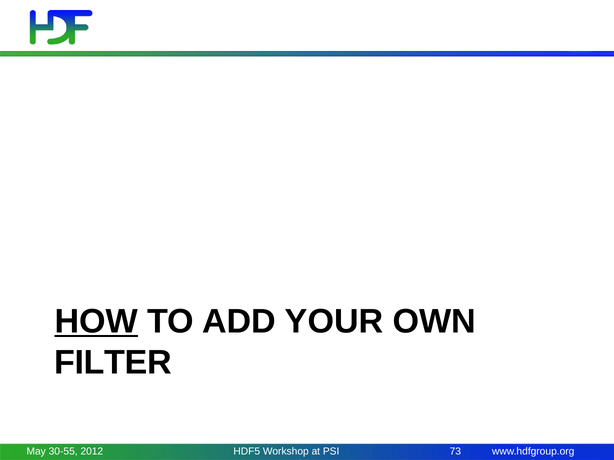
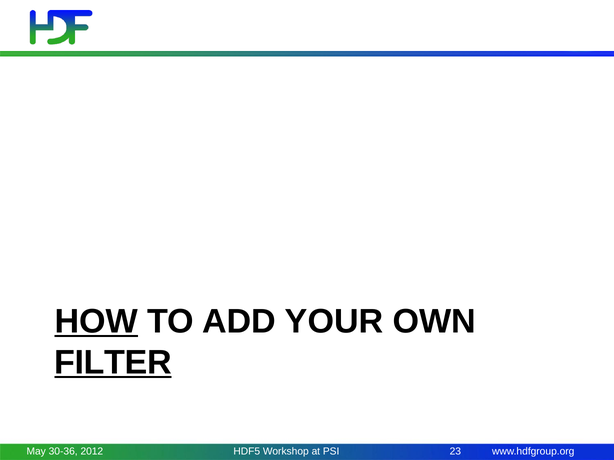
FILTER underline: none -> present
30-55: 30-55 -> 30-36
73: 73 -> 23
